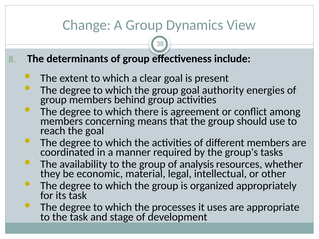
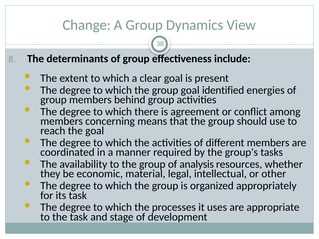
authority: authority -> identified
